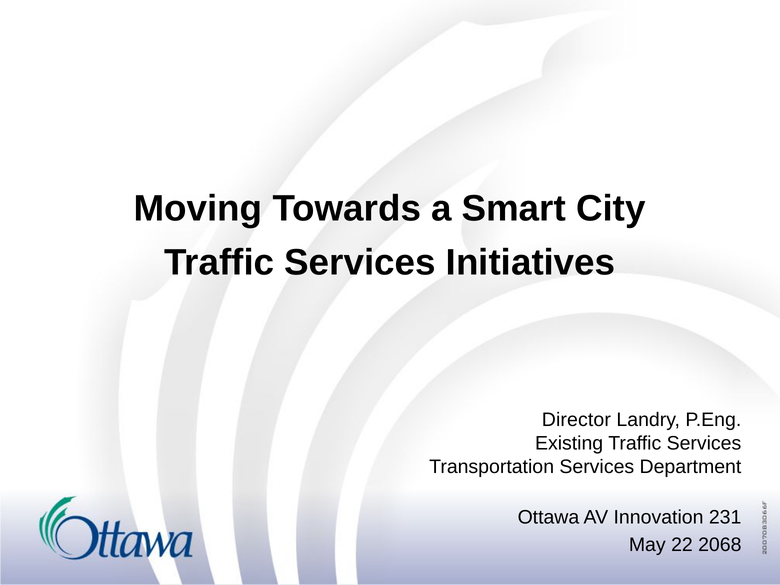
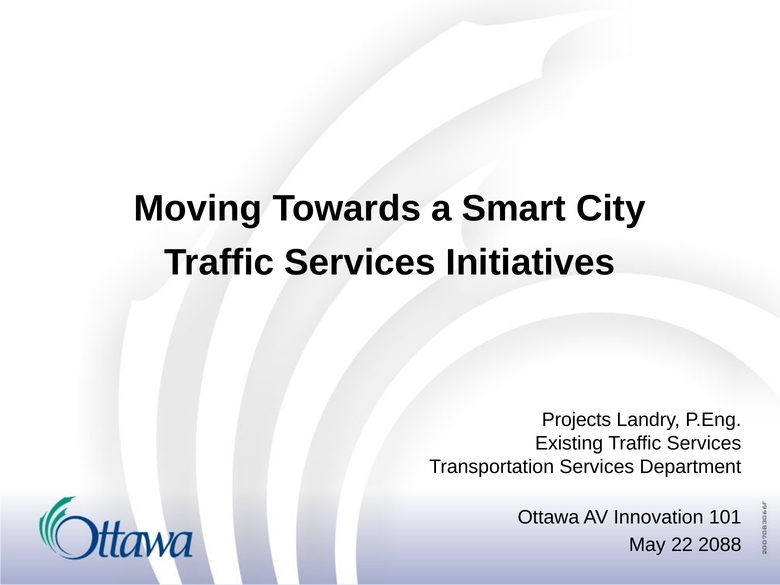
Director: Director -> Projects
231: 231 -> 101
2068: 2068 -> 2088
